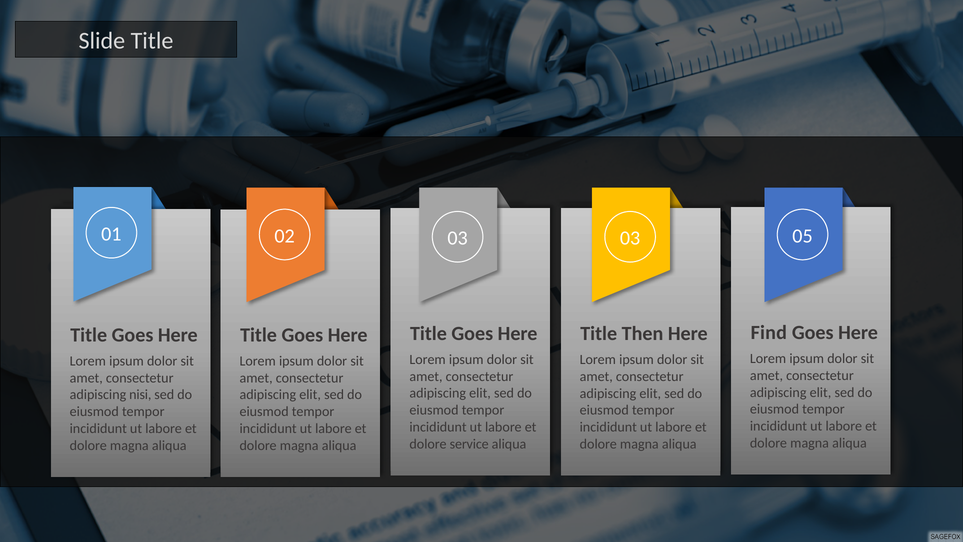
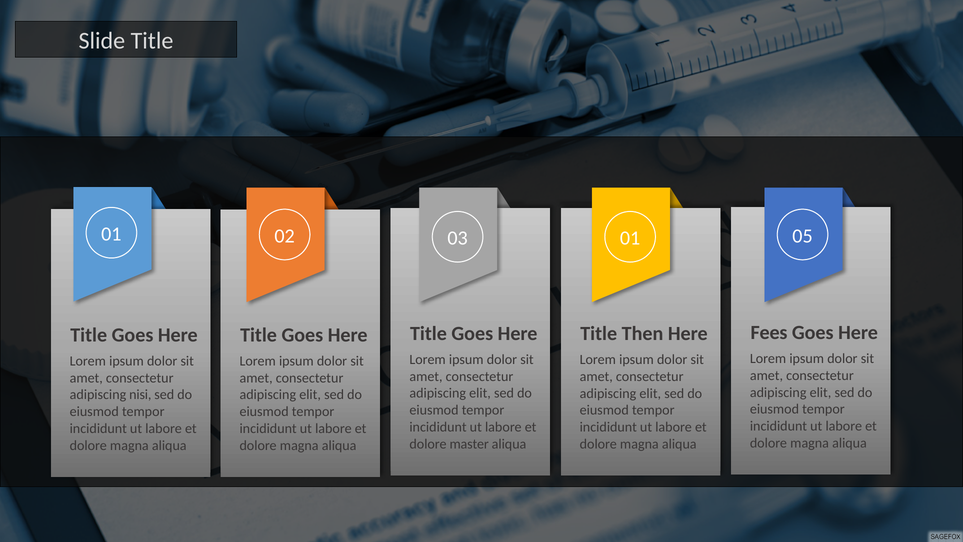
03 03: 03 -> 01
Find: Find -> Fees
service: service -> master
